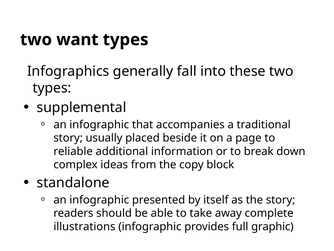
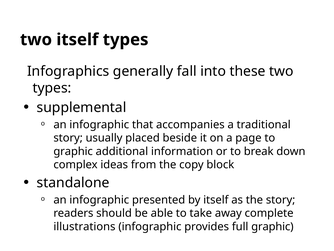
two want: want -> itself
reliable at (73, 151): reliable -> graphic
